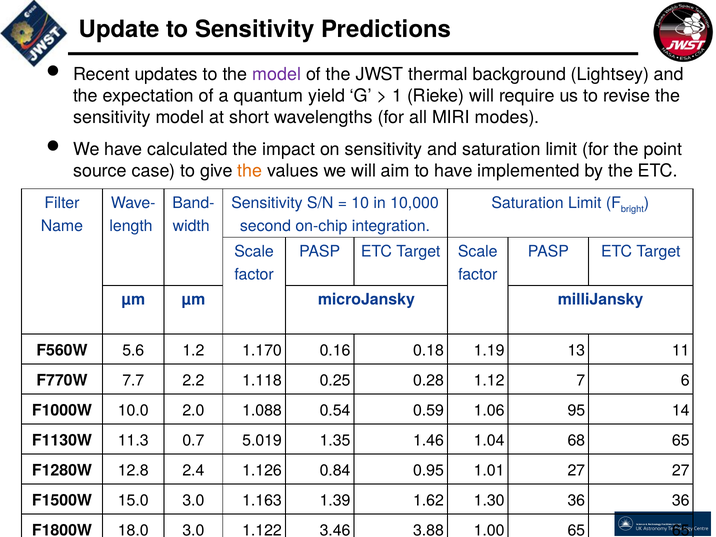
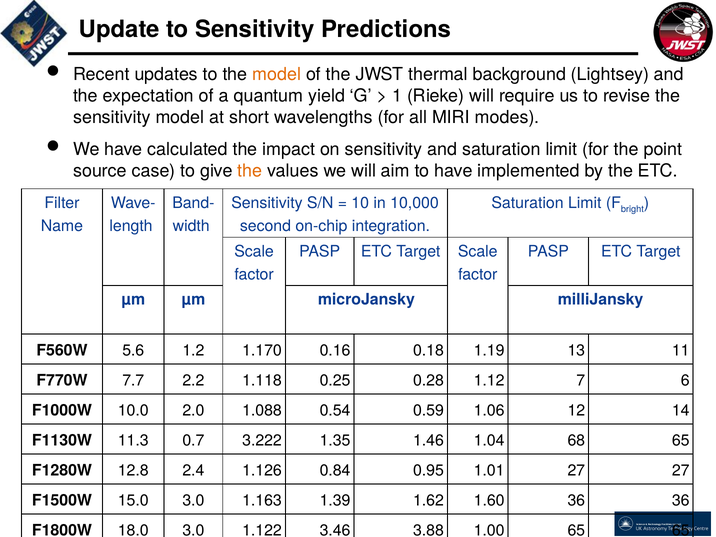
model at (277, 74) colour: purple -> orange
95: 95 -> 12
5.019: 5.019 -> 3.222
1.30: 1.30 -> 1.60
